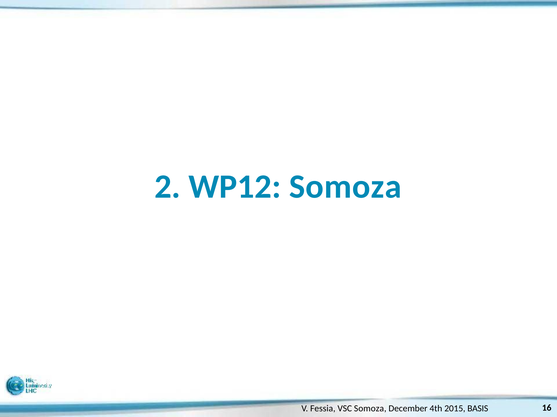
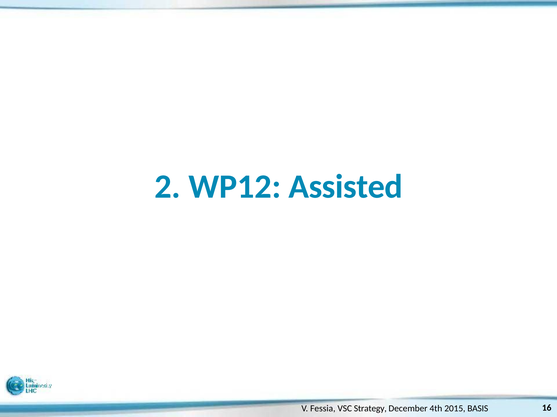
WP12 Somoza: Somoza -> Assisted
VSC Somoza: Somoza -> Strategy
